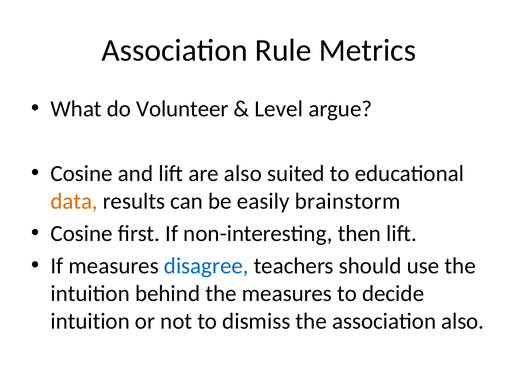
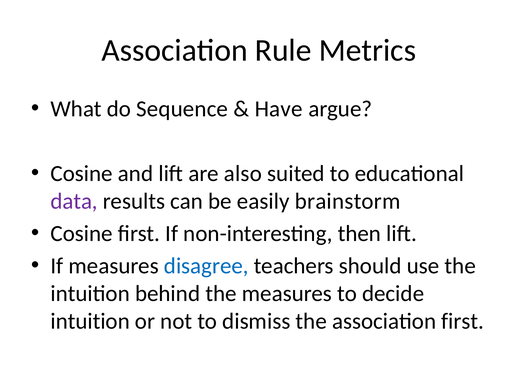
Volunteer: Volunteer -> Sequence
Level: Level -> Have
data colour: orange -> purple
association also: also -> first
